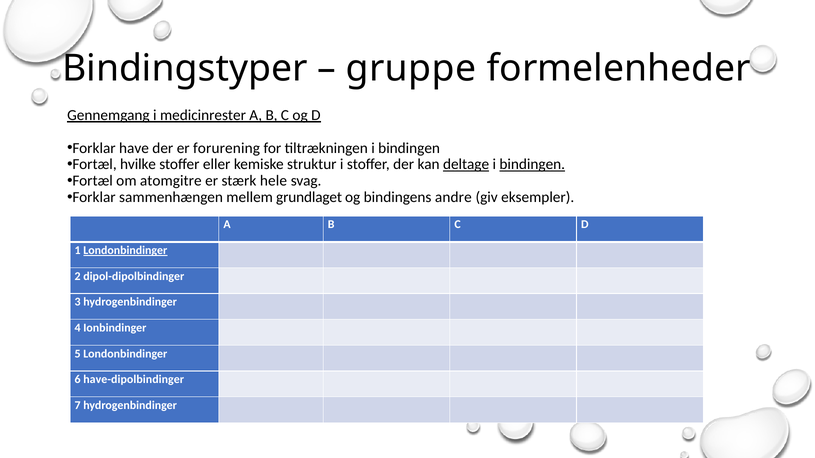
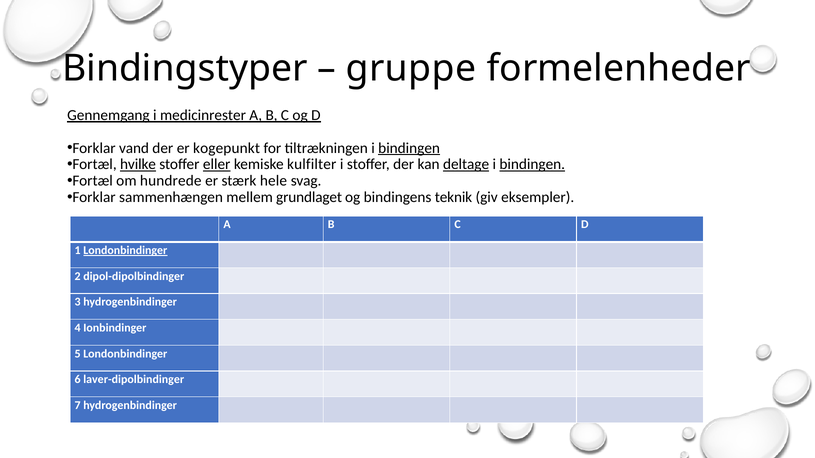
have: have -> vand
forurening: forurening -> kogepunkt
bindingen at (409, 148) underline: none -> present
hvilke underline: none -> present
eller underline: none -> present
struktur: struktur -> kulfilter
atomgitre: atomgitre -> hundrede
andre: andre -> teknik
have-dipolbindinger: have-dipolbindinger -> laver-dipolbindinger
